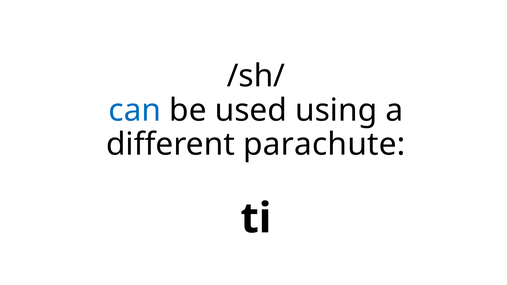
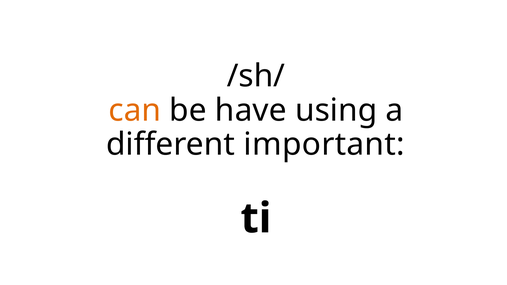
can colour: blue -> orange
used: used -> have
parachute: parachute -> important
